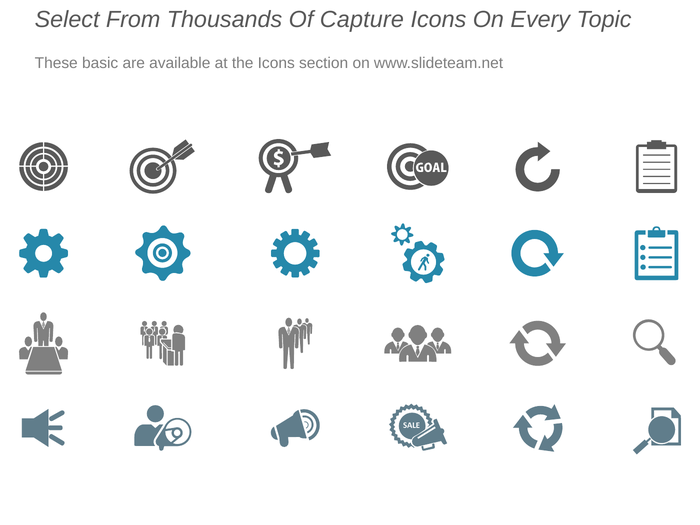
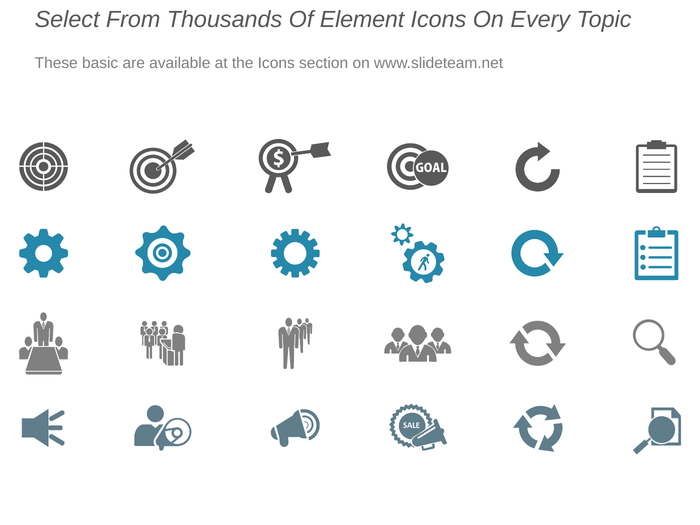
Capture: Capture -> Element
